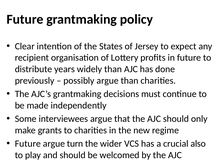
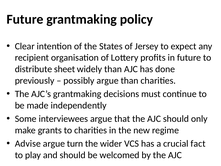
years: years -> sheet
Future at (28, 143): Future -> Advise
also: also -> fact
